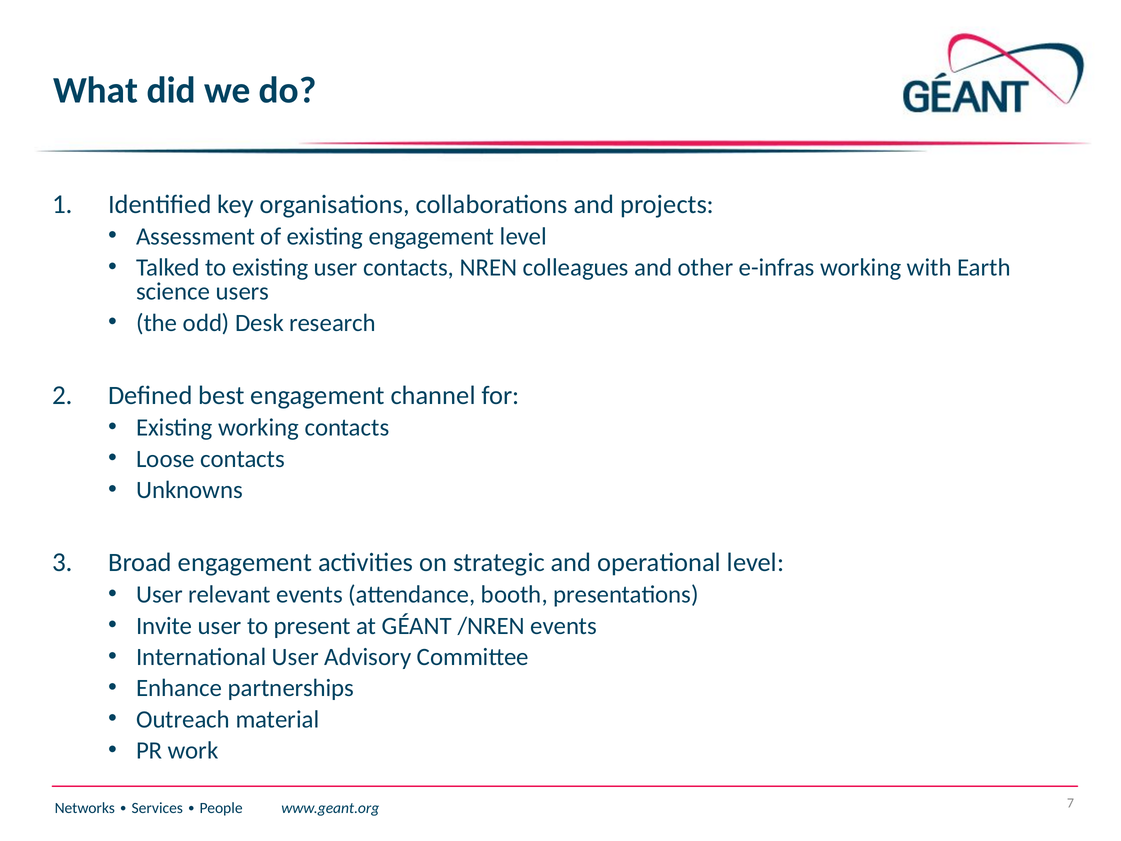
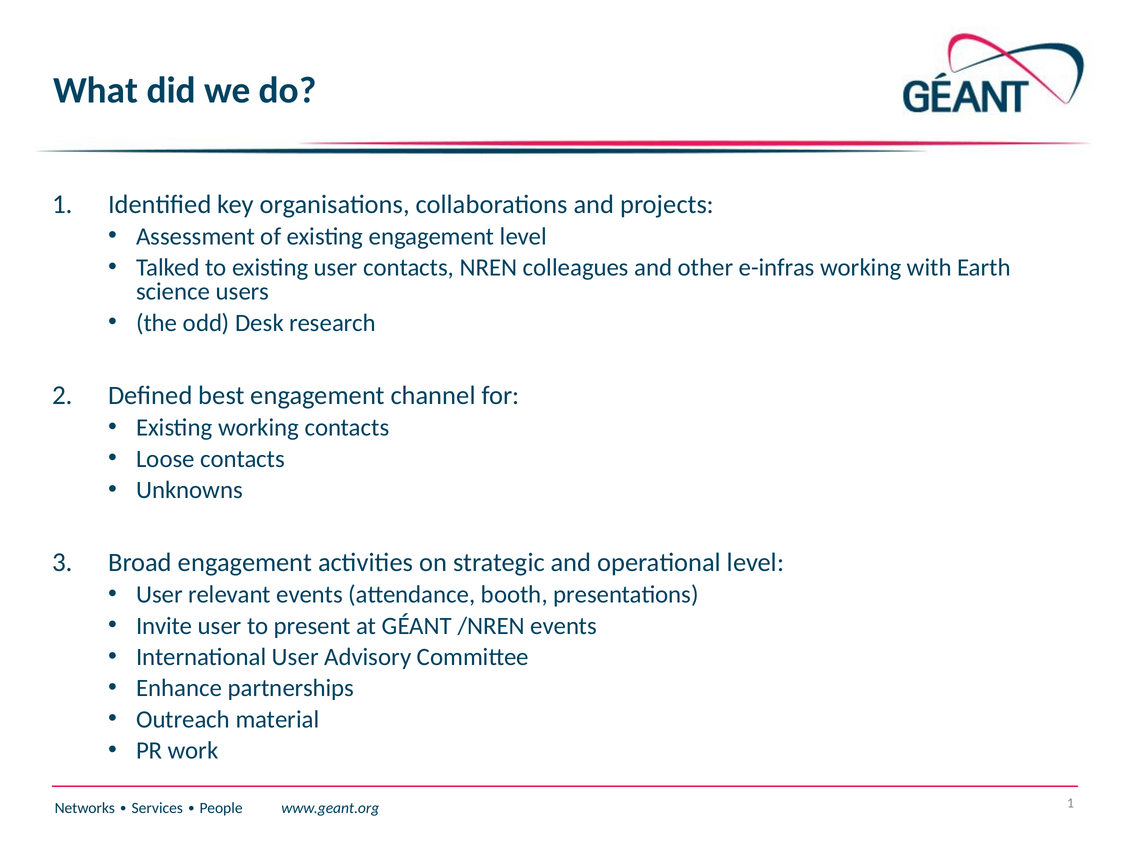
7 at (1070, 803): 7 -> 1
